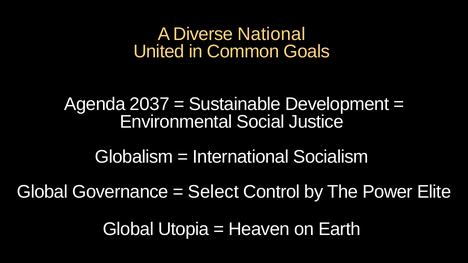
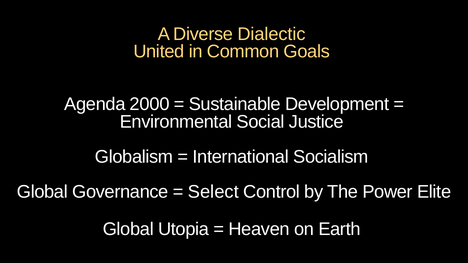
National: National -> Dialectic
2037: 2037 -> 2000
